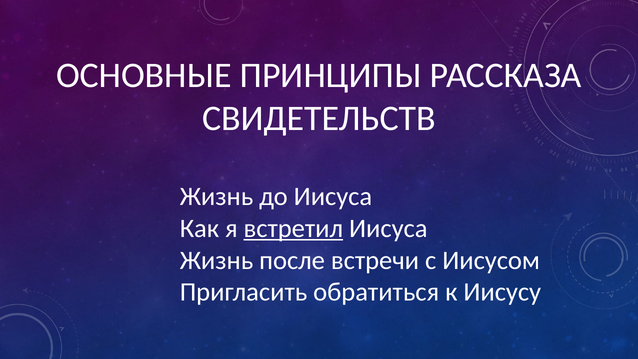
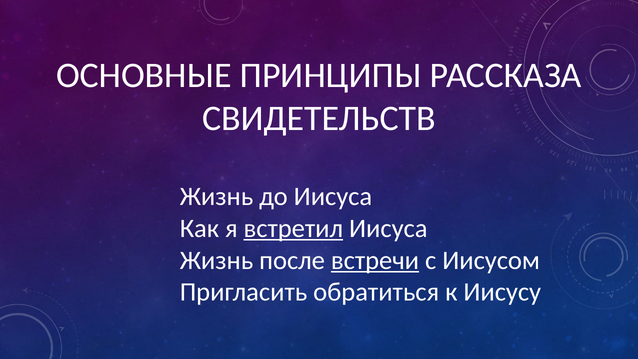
встречи underline: none -> present
